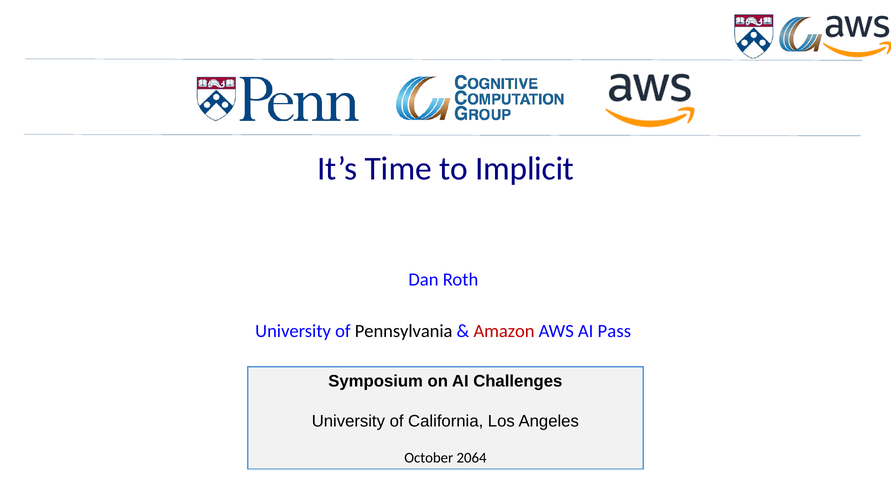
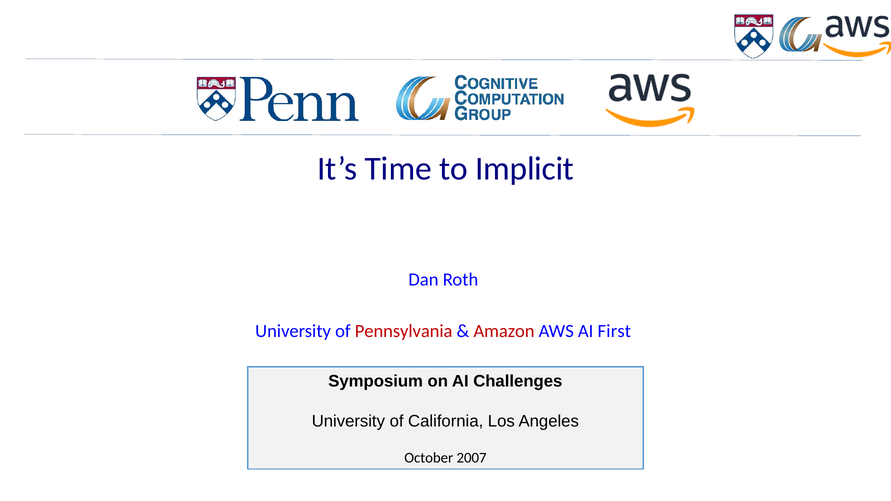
Pennsylvania colour: black -> red
Pass: Pass -> First
2064: 2064 -> 2007
